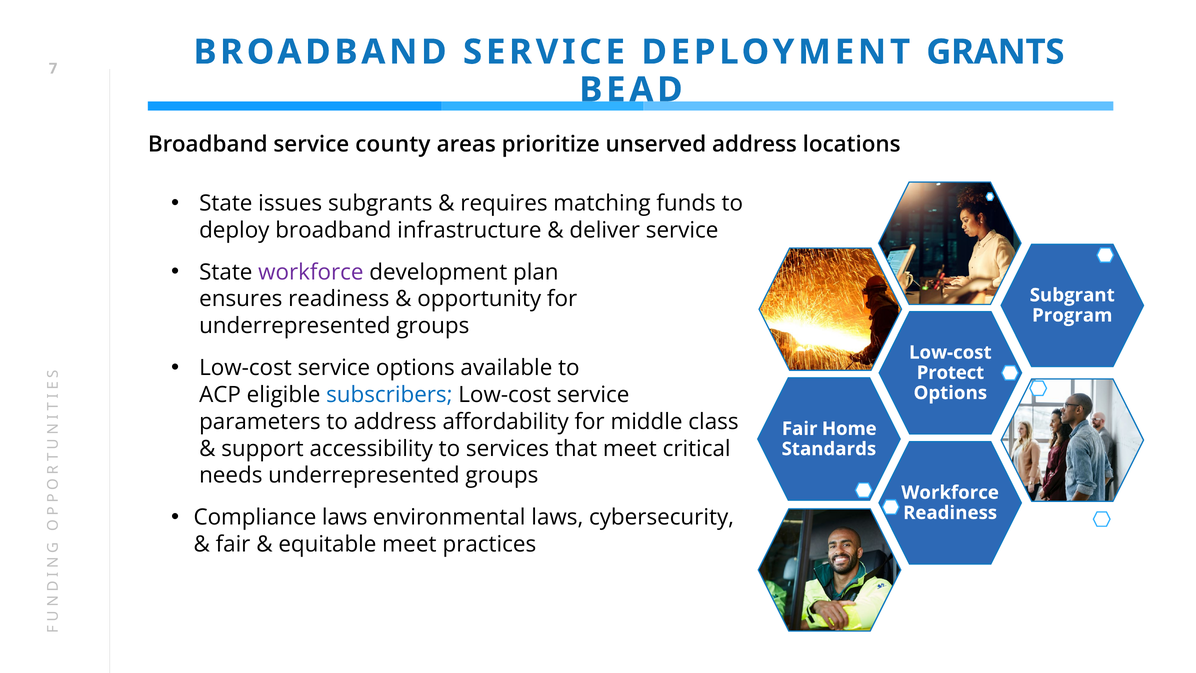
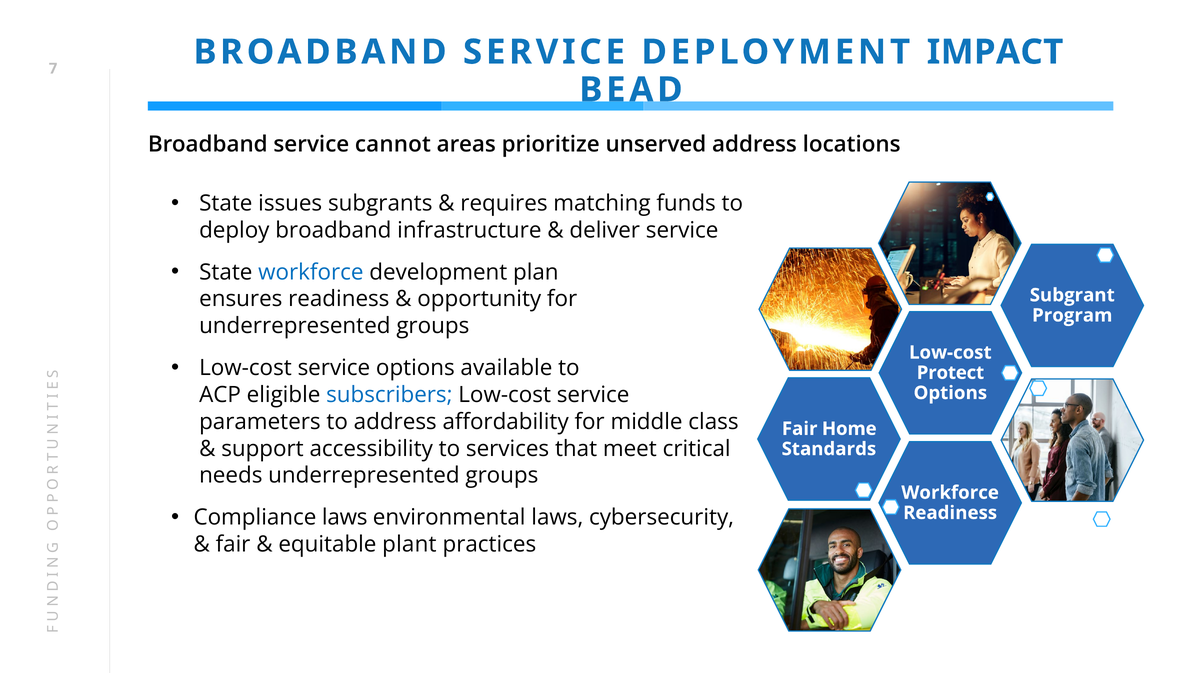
GRANTS: GRANTS -> IMPACT
county: county -> cannot
workforce at (311, 272) colour: purple -> blue
equitable meet: meet -> plant
